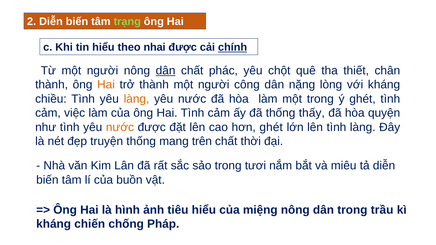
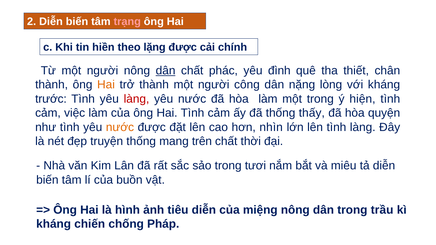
trạng colour: light green -> pink
tin hiểu: hiểu -> hiền
nhai: nhai -> lặng
chính underline: present -> none
chột: chột -> đình
chiều: chiều -> trước
làng at (136, 99) colour: orange -> red
ý ghét: ghét -> hiện
hơn ghét: ghét -> nhìn
tiêu hiểu: hiểu -> diễn
